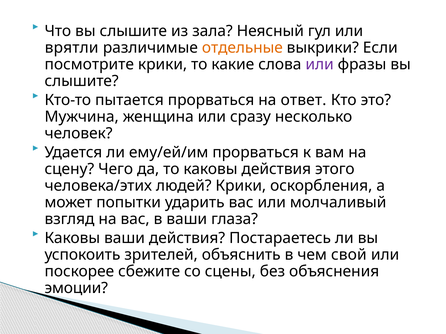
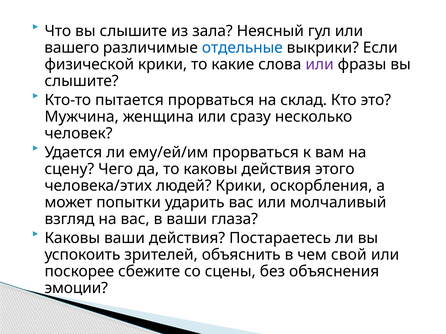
врятли: врятли -> вашего
отдельные colour: orange -> blue
посмотрите: посмотрите -> физической
ответ: ответ -> склад
